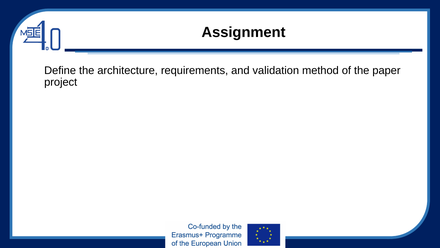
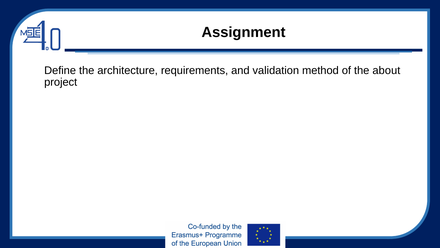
paper: paper -> about
